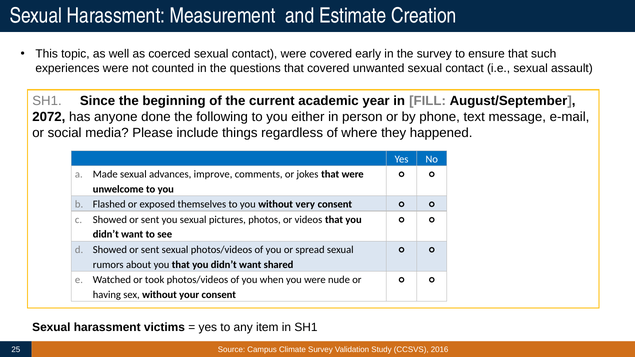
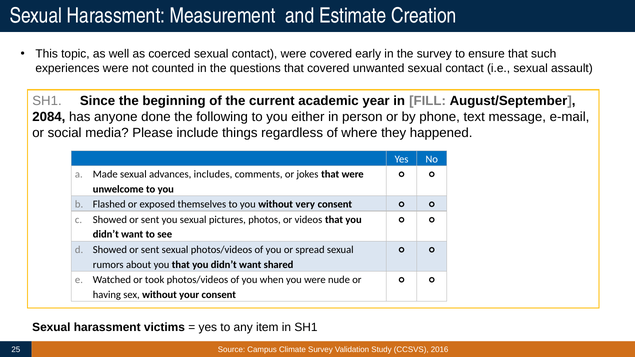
2072: 2072 -> 2084
improve: improve -> includes
